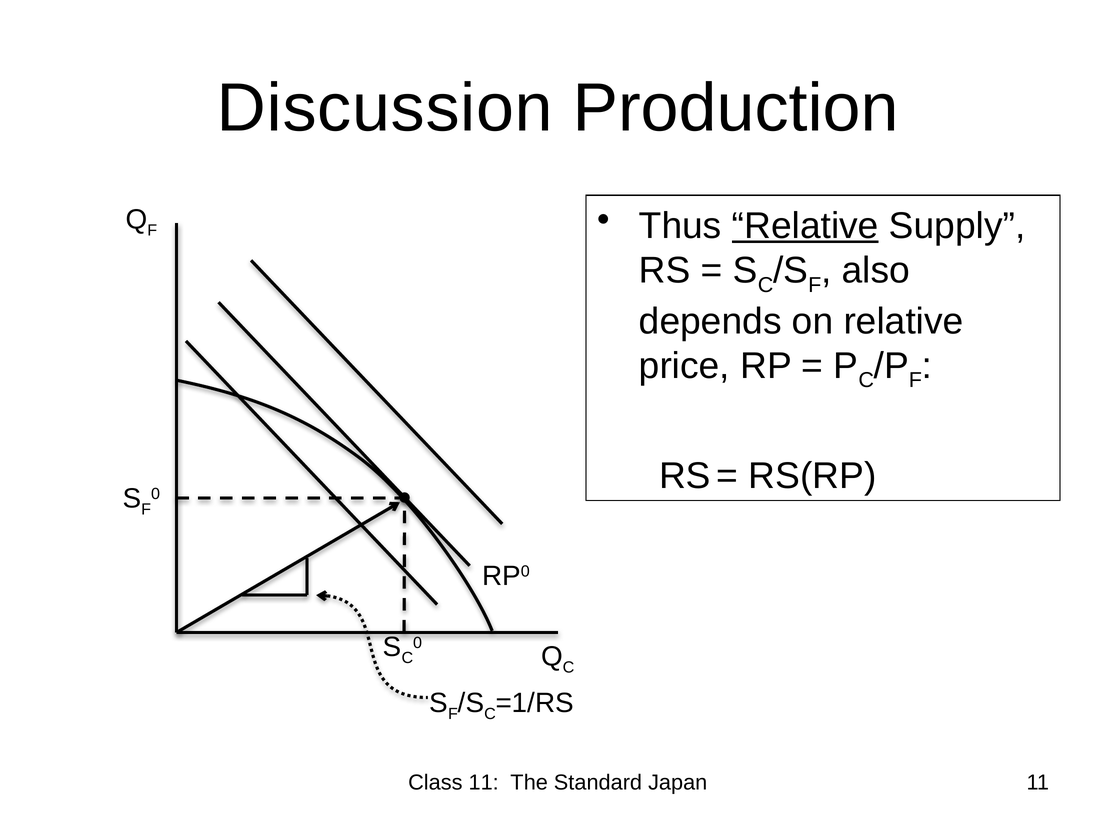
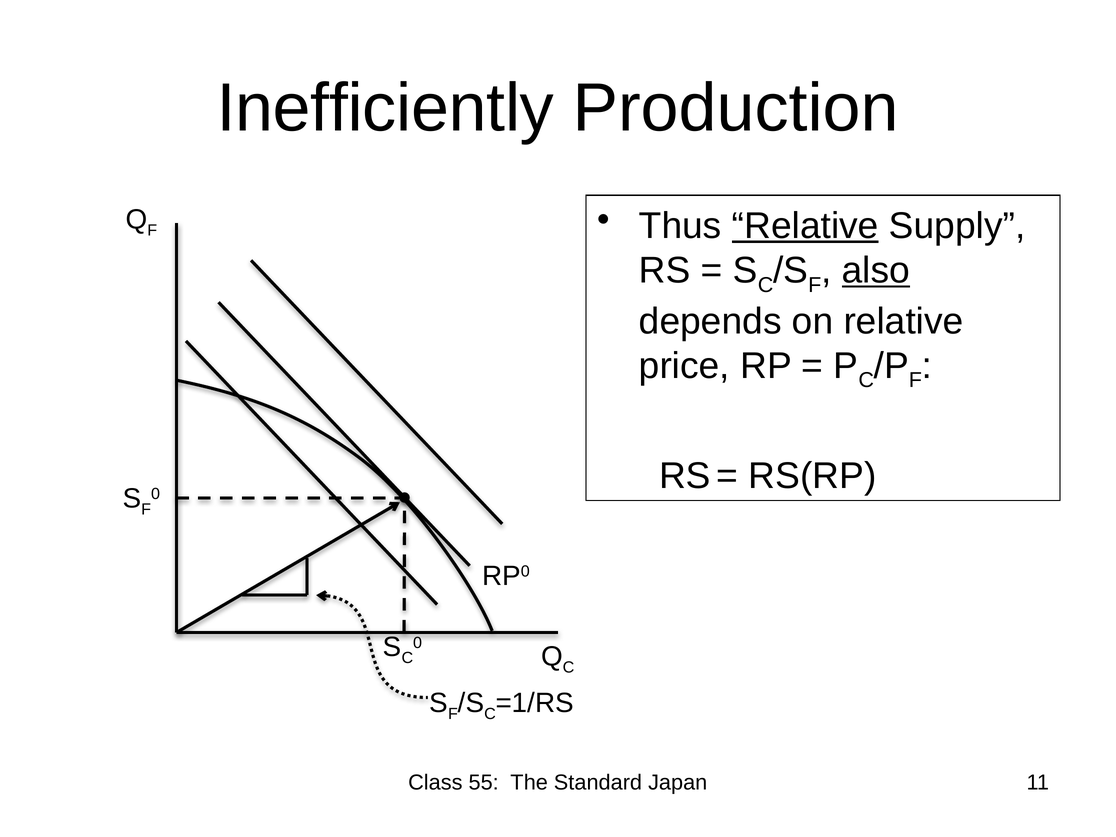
Discussion: Discussion -> Inefficiently
also underline: none -> present
Class 11: 11 -> 55
